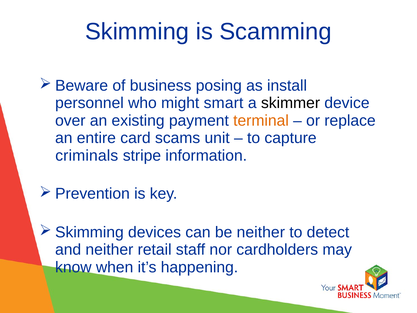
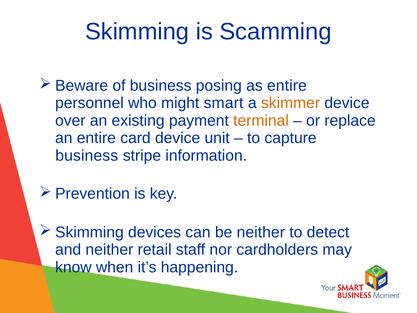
as install: install -> entire
skimmer colour: black -> orange
card scams: scams -> device
criminals at (87, 156): criminals -> business
